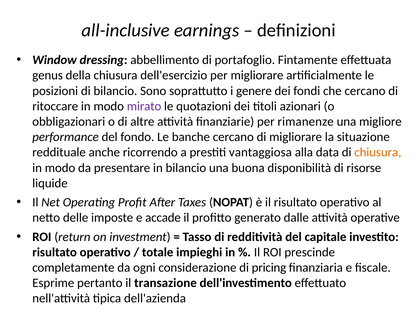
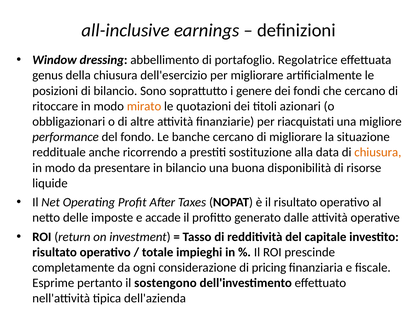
Fintamente: Fintamente -> Regolatrice
mirato colour: purple -> orange
rimanenze: rimanenze -> riacquistati
vantaggiosa: vantaggiosa -> sostituzione
transazione: transazione -> sostengono
